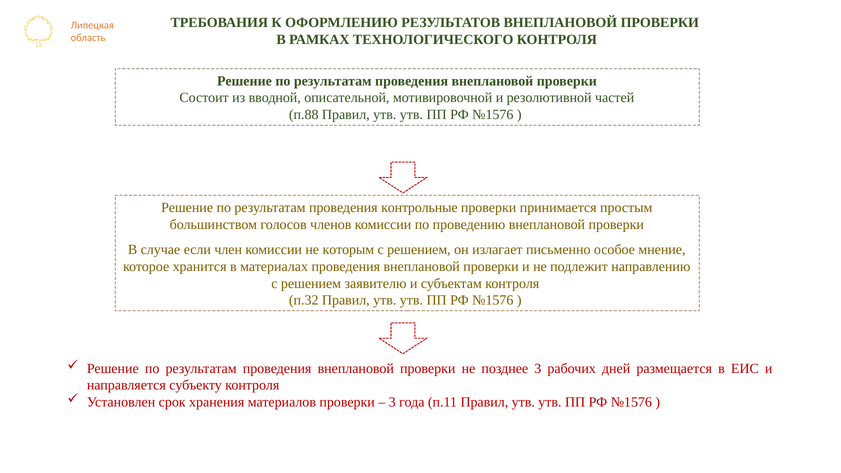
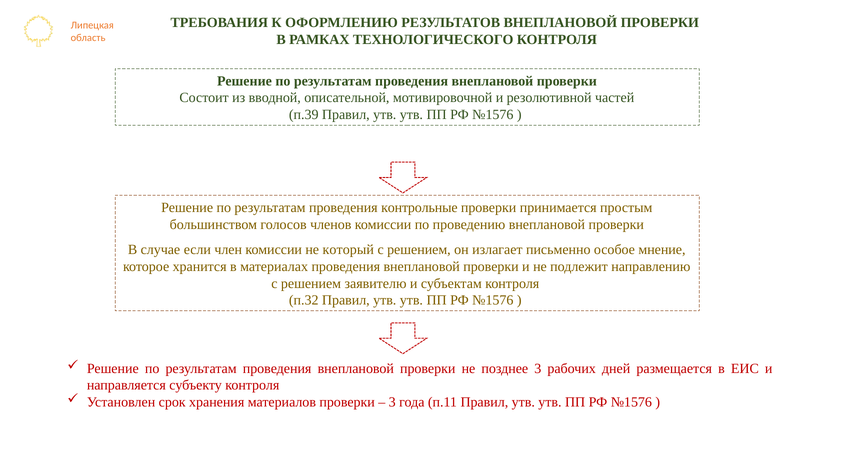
п.88: п.88 -> п.39
которым: которым -> который
